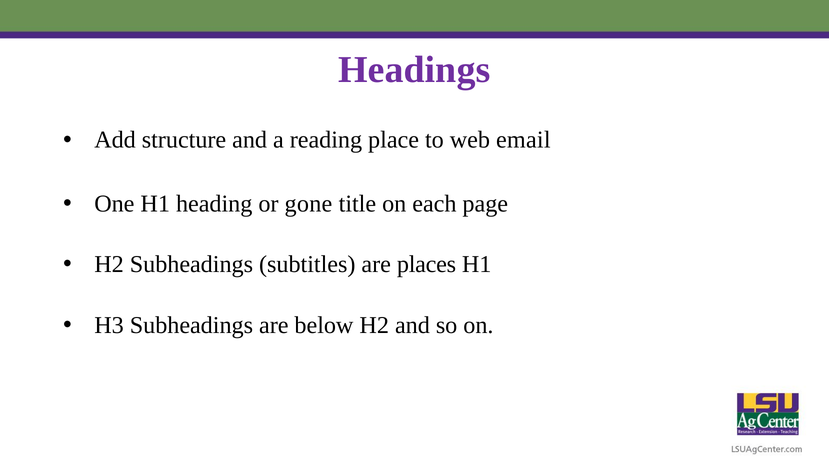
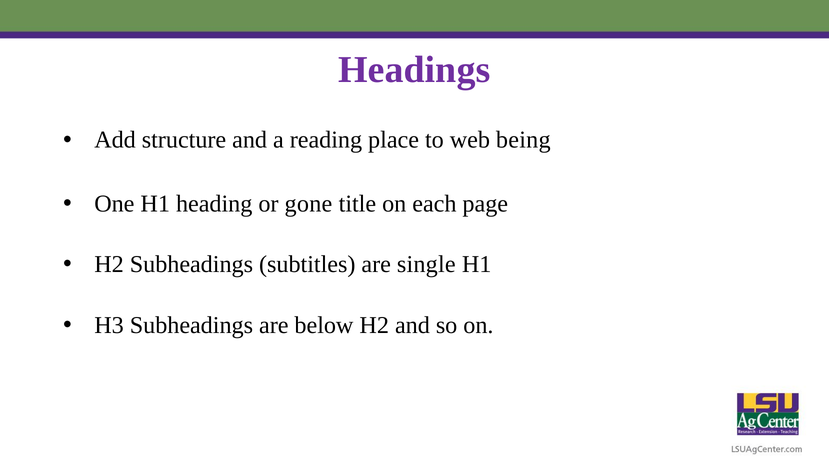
email: email -> being
places: places -> single
